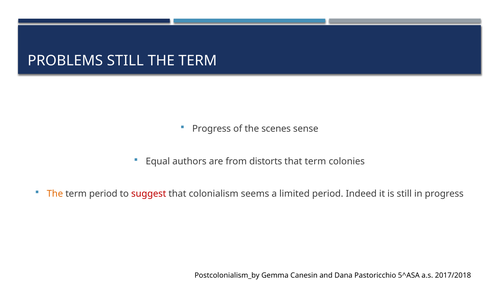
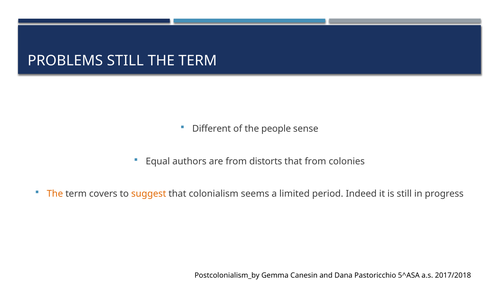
Progress at (212, 129): Progress -> Different
scenes: scenes -> people
that term: term -> from
term period: period -> covers
suggest colour: red -> orange
